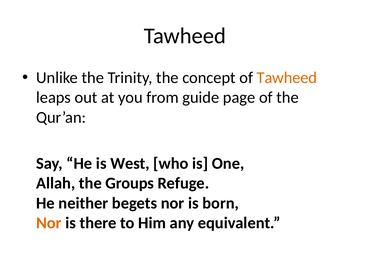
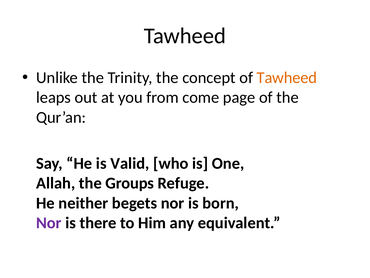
guide: guide -> come
West: West -> Valid
Nor at (49, 222) colour: orange -> purple
